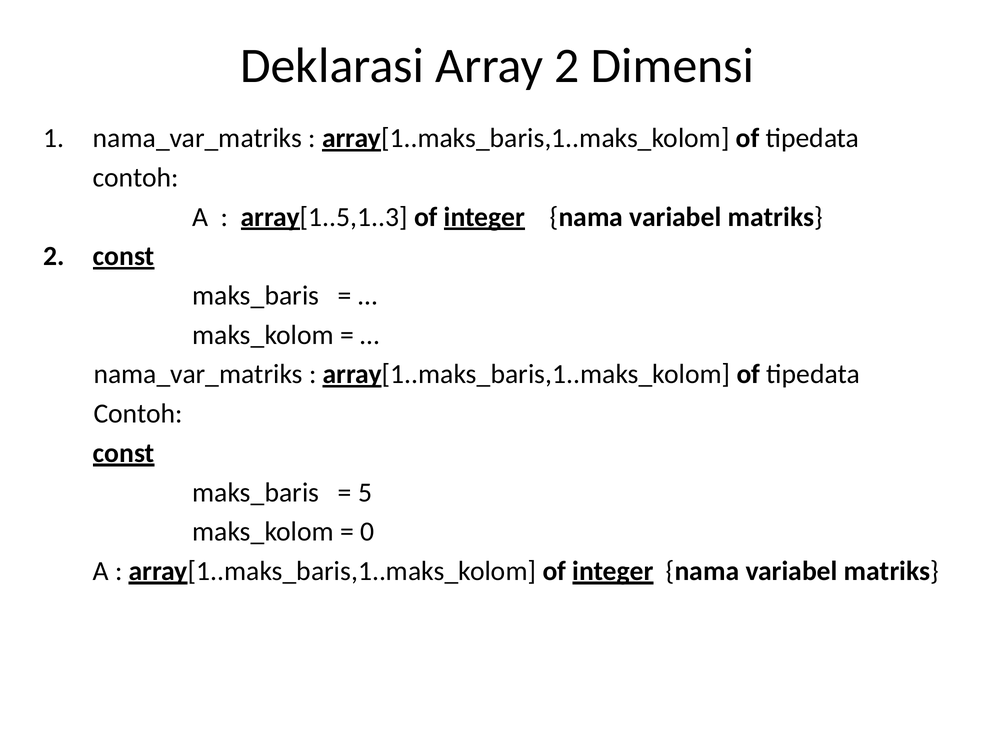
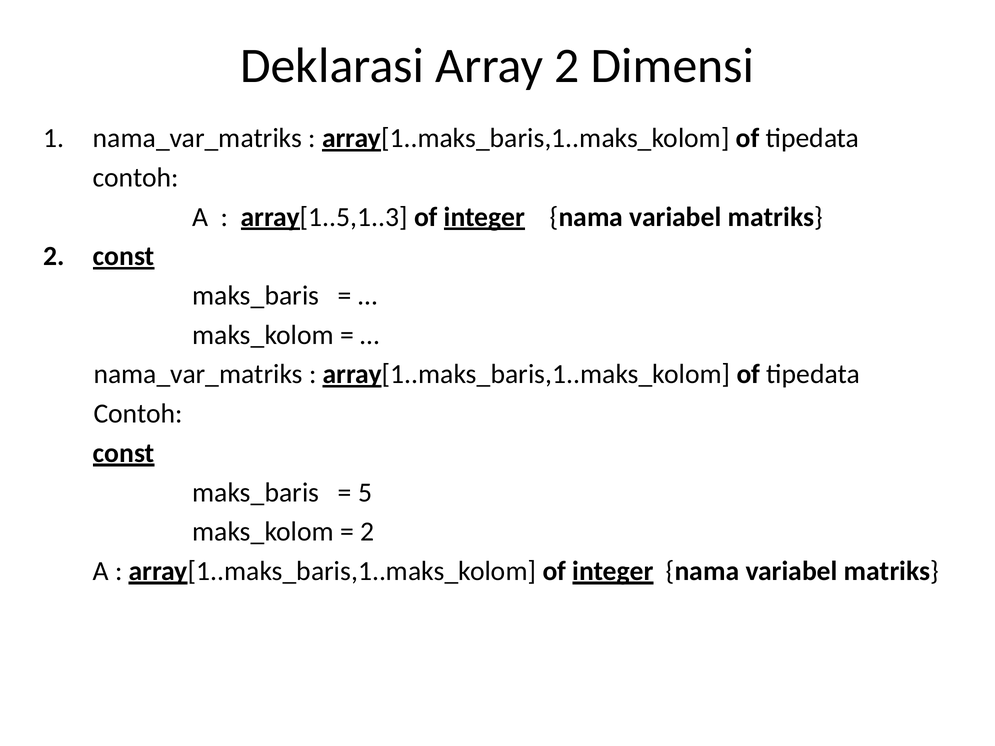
0 at (367, 532): 0 -> 2
